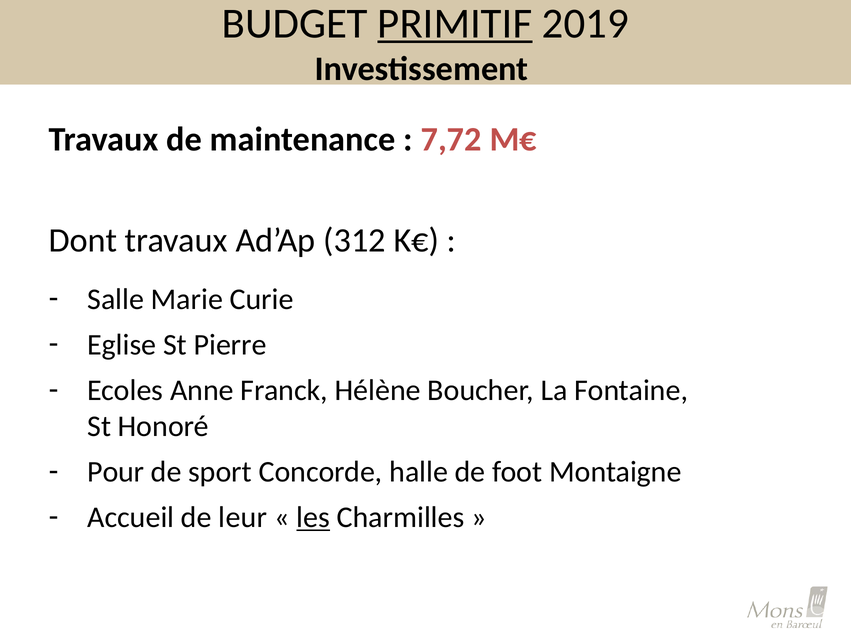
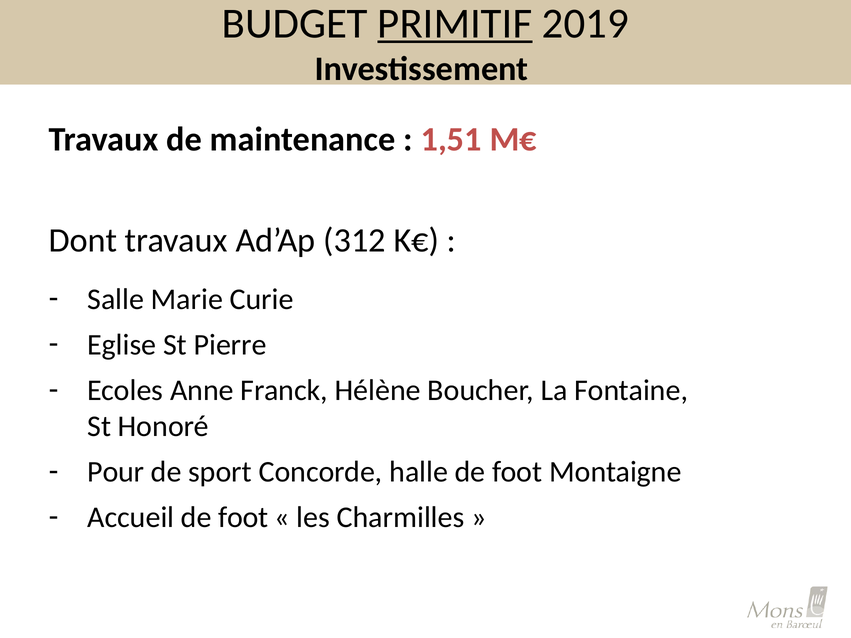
7,72: 7,72 -> 1,51
Accueil de leur: leur -> foot
les underline: present -> none
